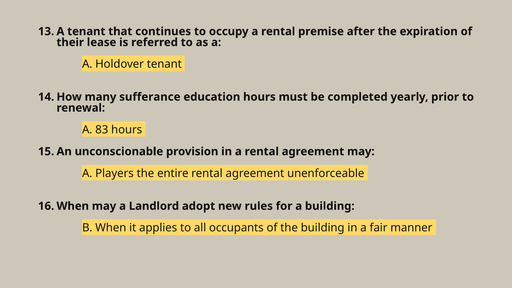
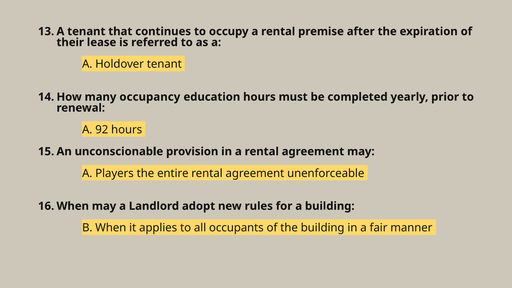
sufferance: sufferance -> occupancy
83: 83 -> 92
